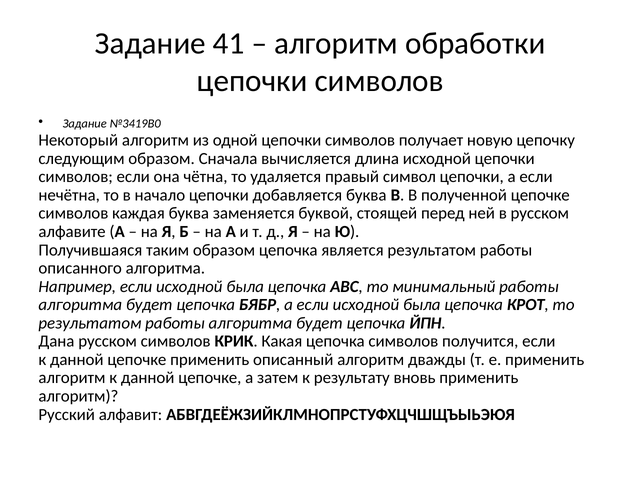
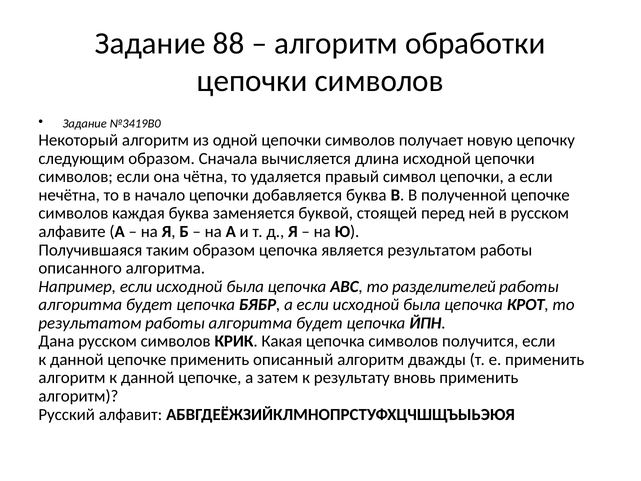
41: 41 -> 88
минимальный: минимальный -> разделителей
